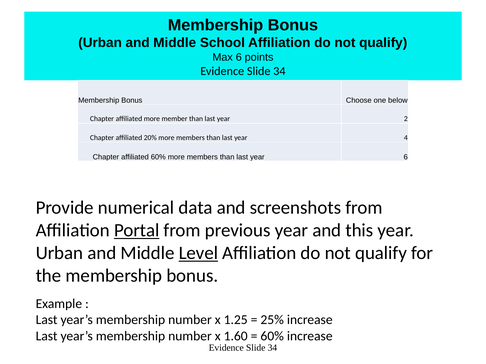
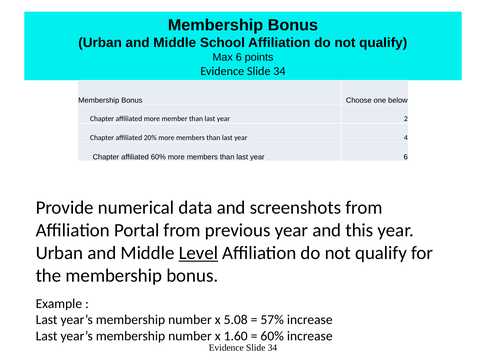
Portal underline: present -> none
1.25: 1.25 -> 5.08
25%: 25% -> 57%
